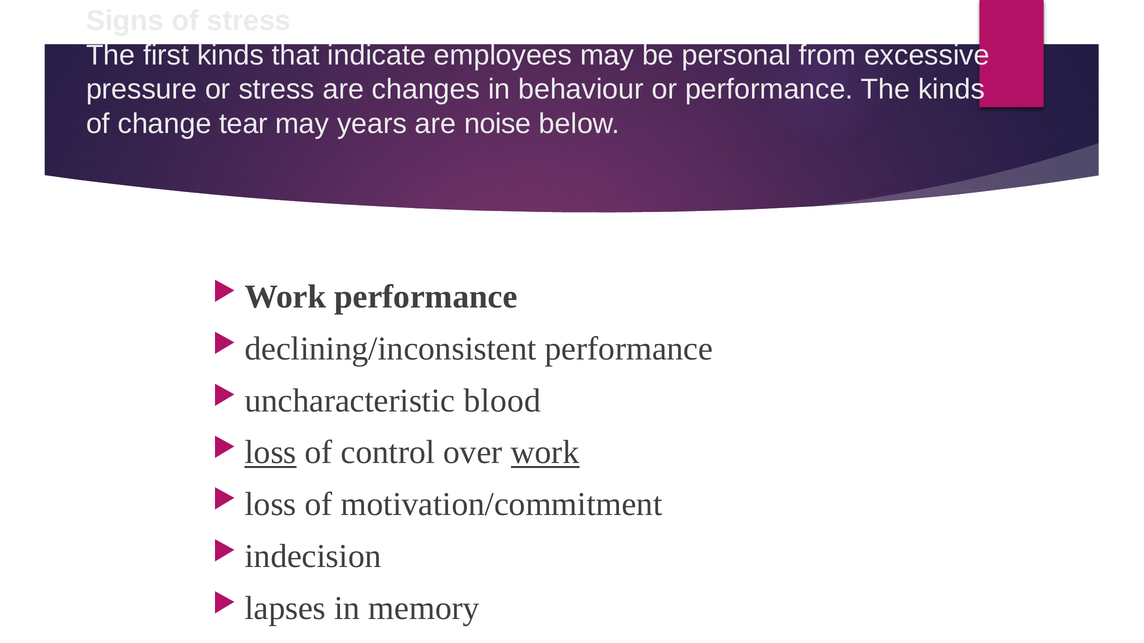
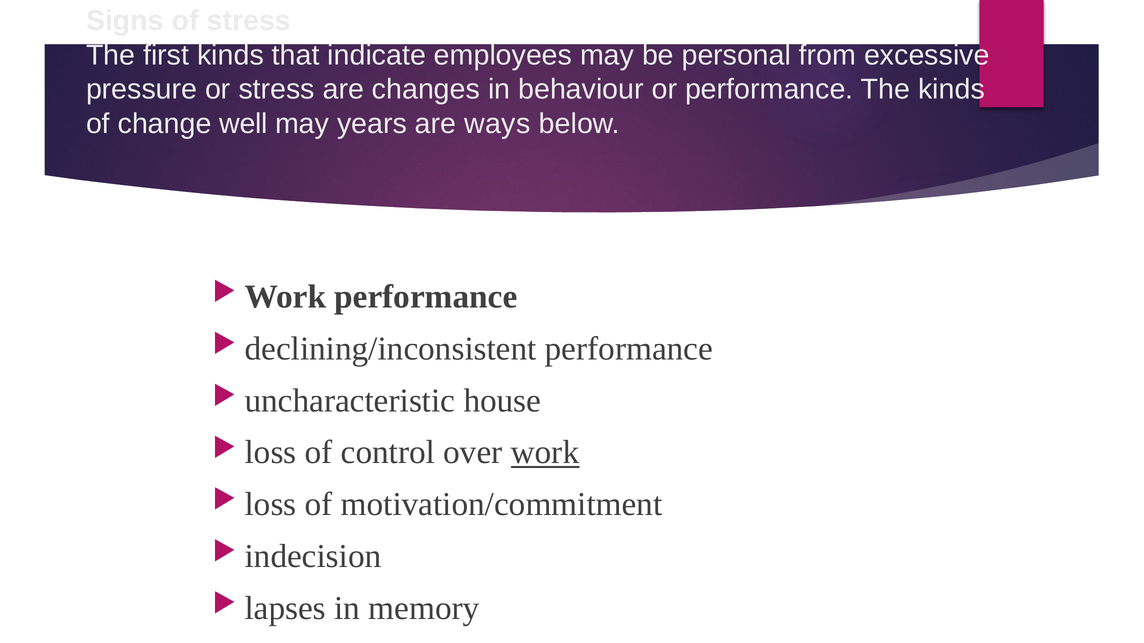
tear: tear -> well
noise: noise -> ways
blood: blood -> house
loss at (271, 453) underline: present -> none
